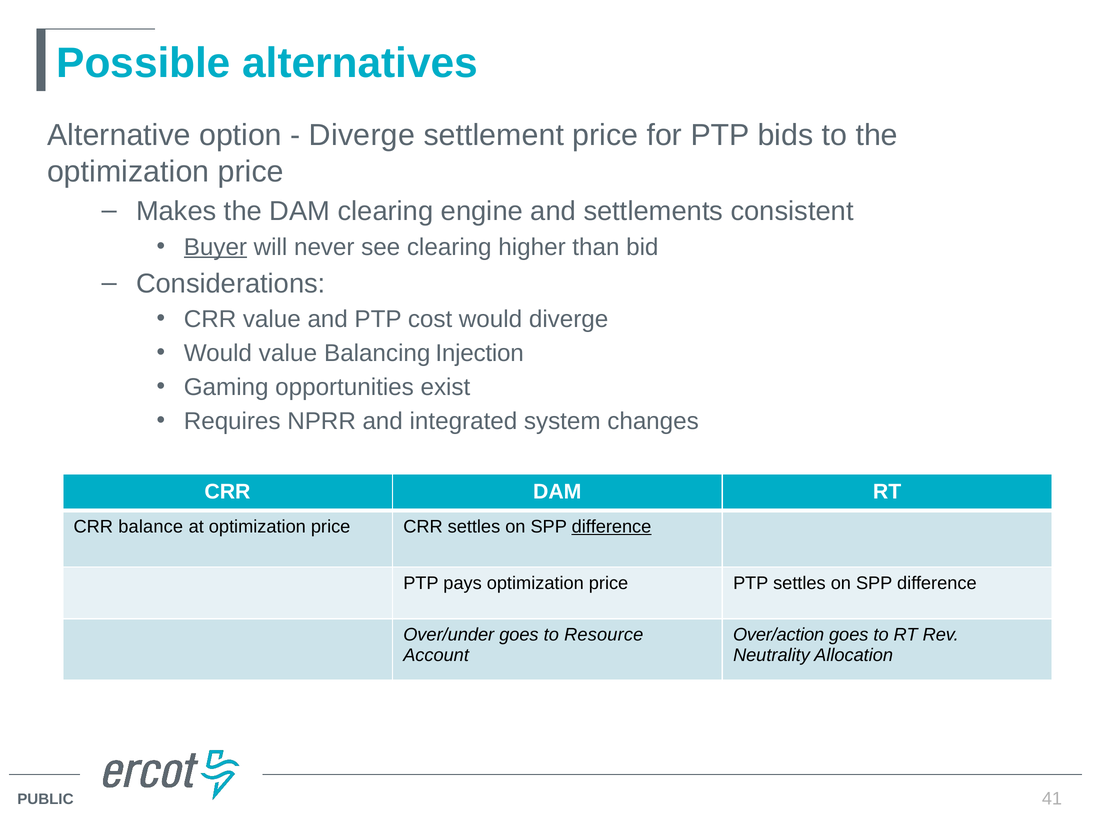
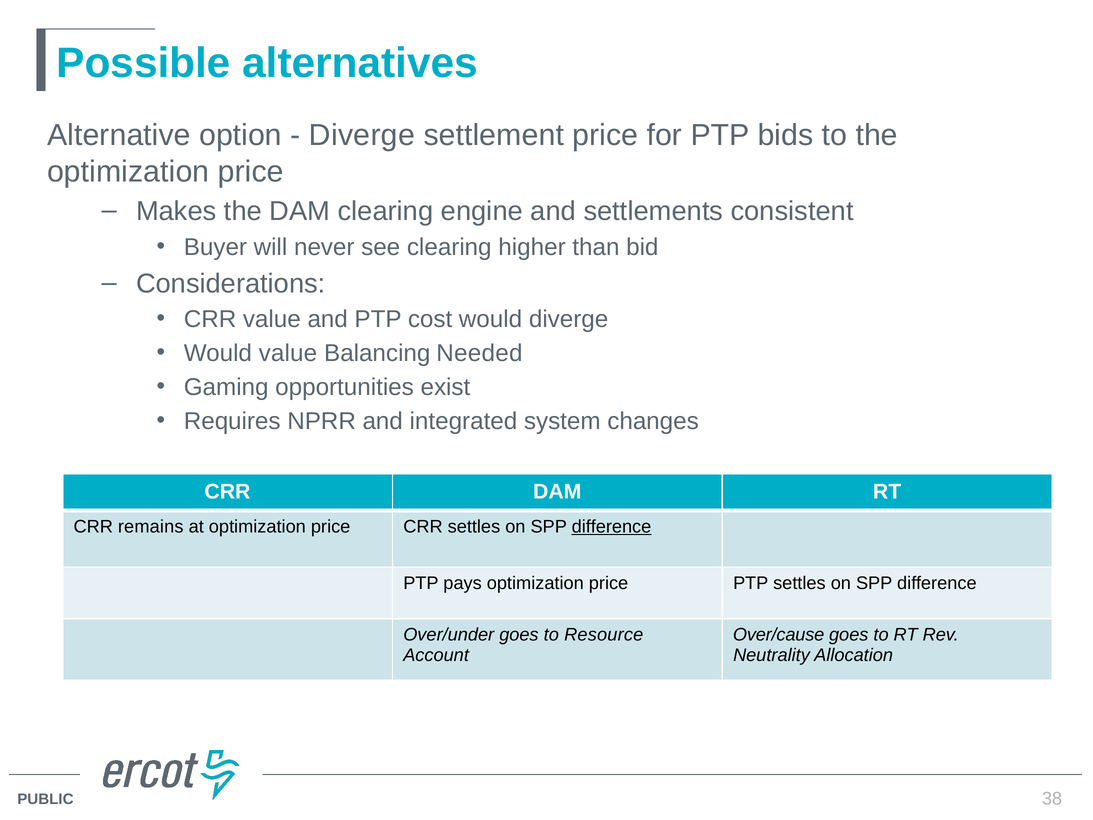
Buyer underline: present -> none
Injection: Injection -> Needed
balance: balance -> remains
Over/action: Over/action -> Over/cause
41: 41 -> 38
